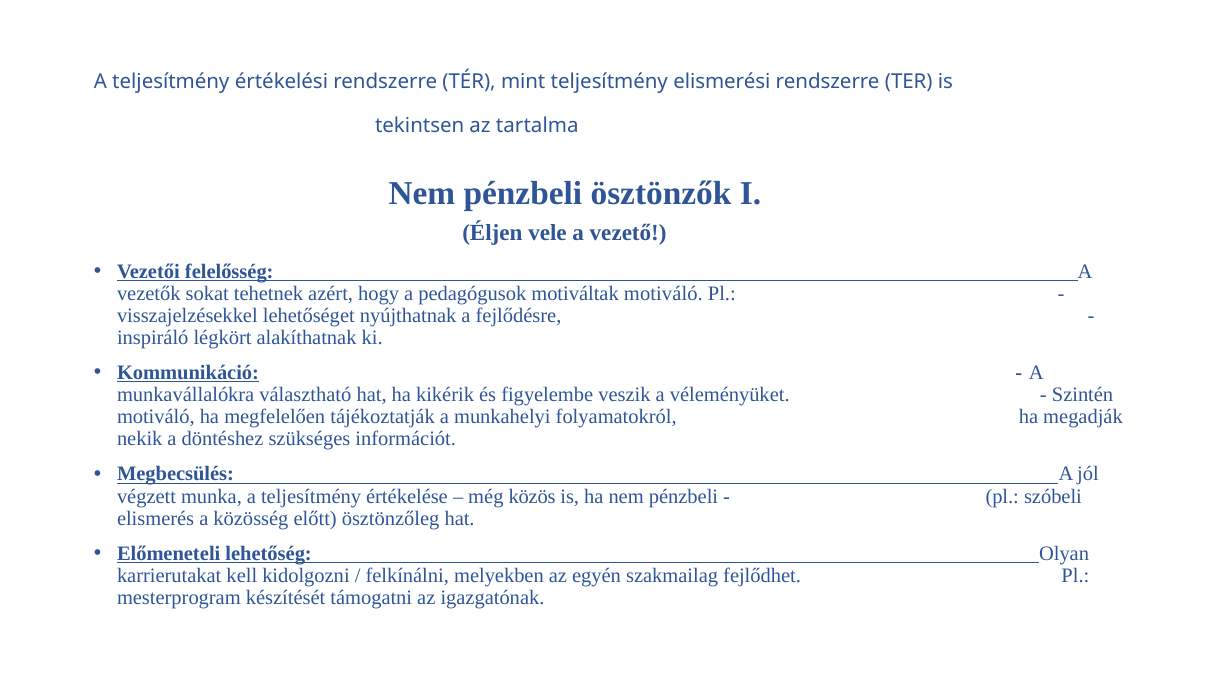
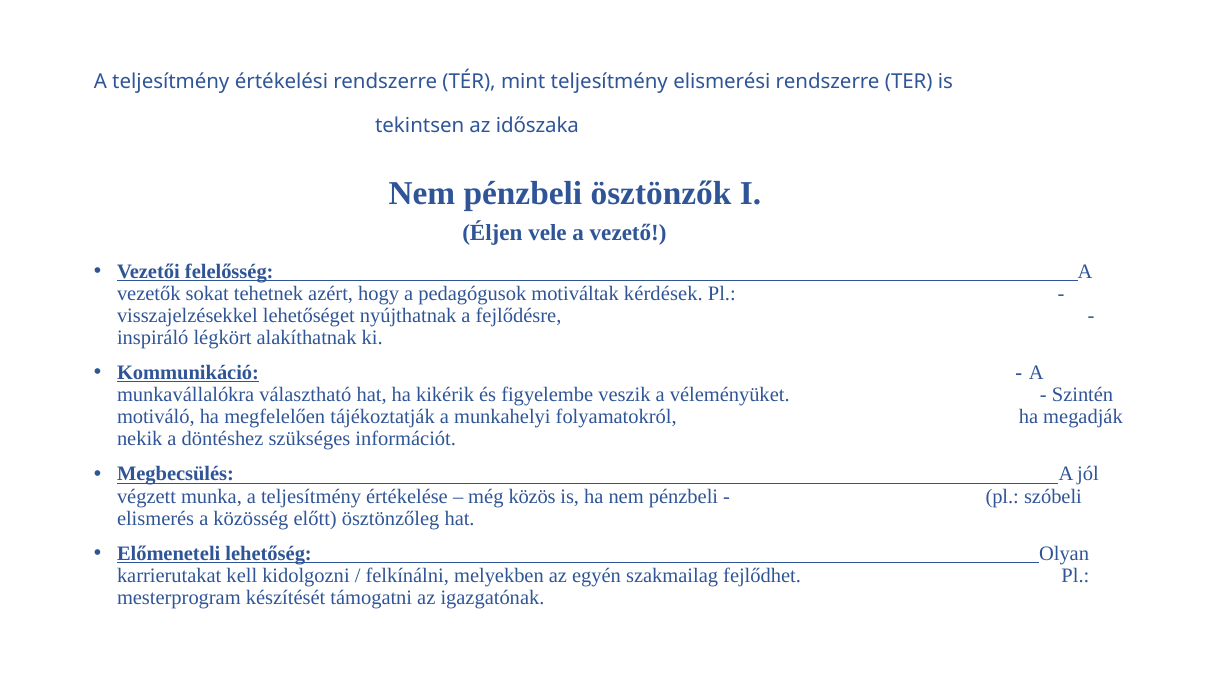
tartalma: tartalma -> időszaka
motiváltak motiváló: motiváló -> kérdések
